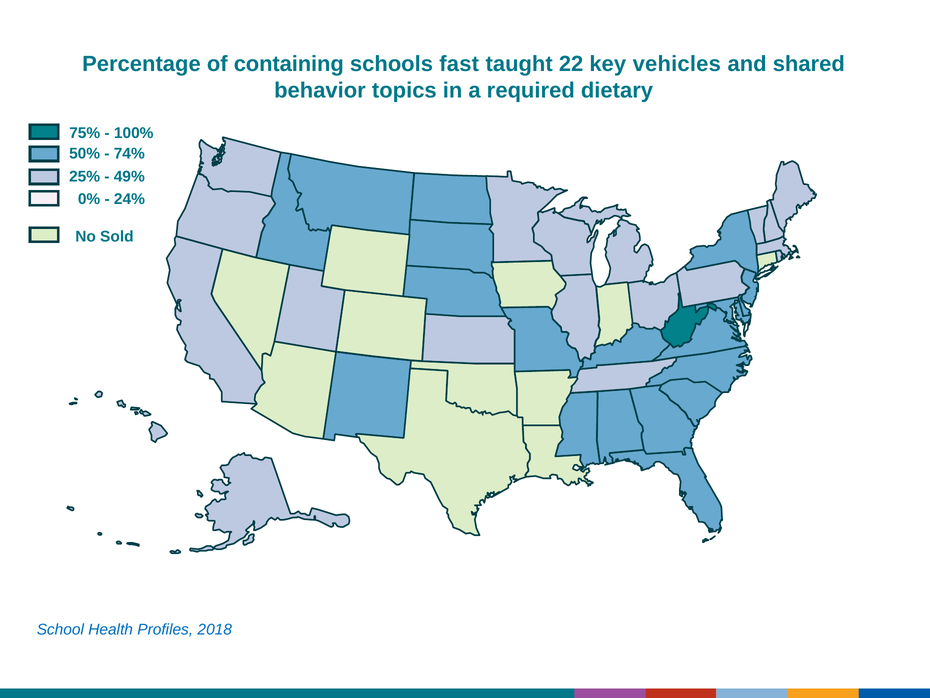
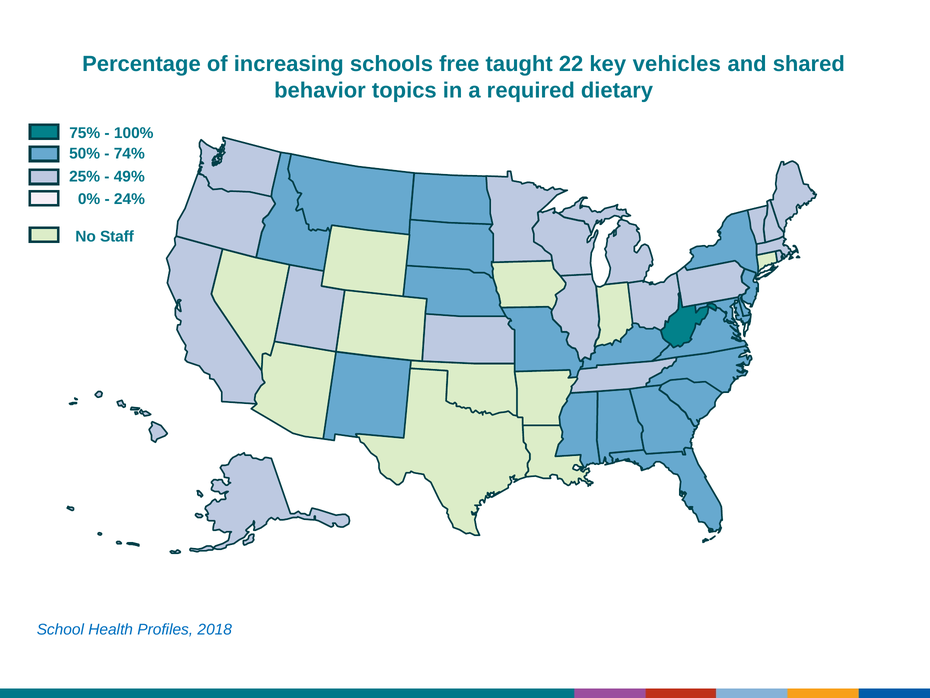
containing: containing -> increasing
fast: fast -> free
Sold: Sold -> Staff
